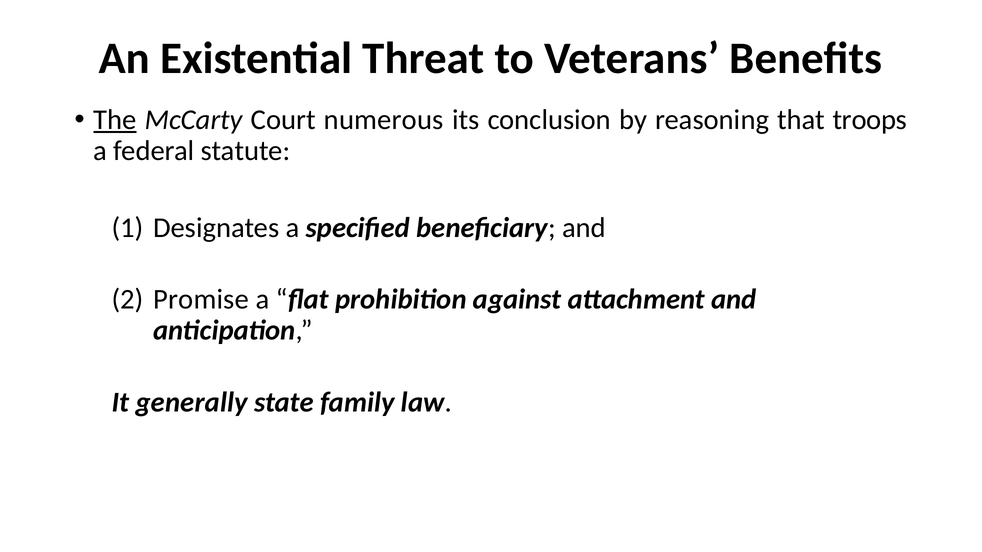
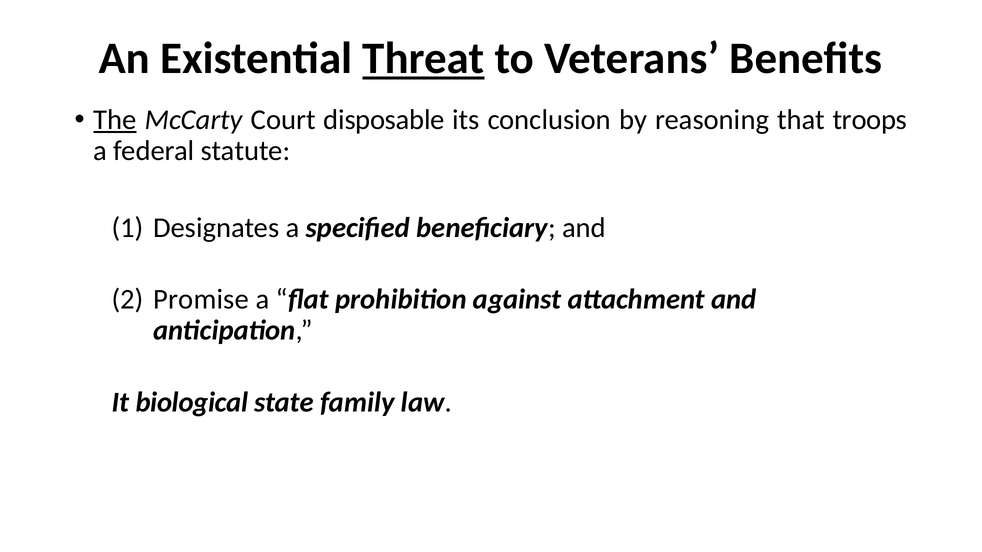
Threat underline: none -> present
numerous: numerous -> disposable
generally: generally -> biological
